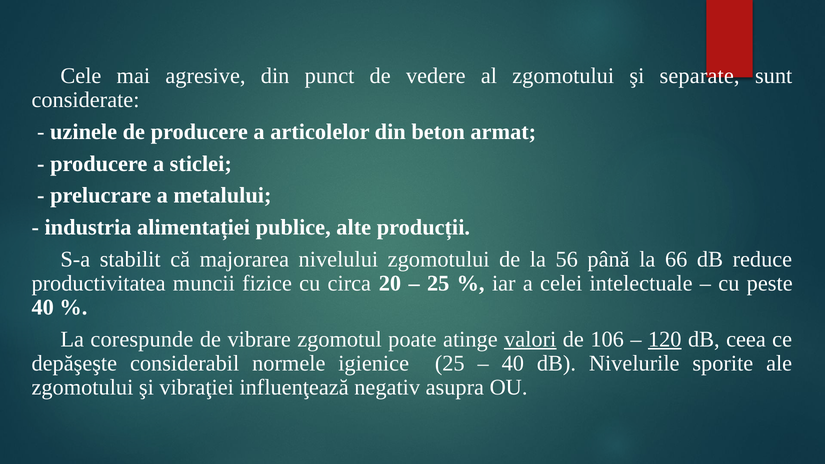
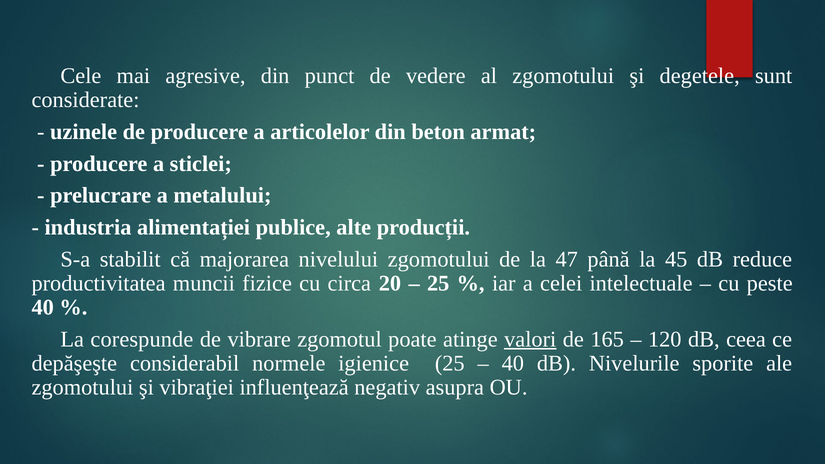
separate: separate -> degetele
56: 56 -> 47
66: 66 -> 45
106: 106 -> 165
120 underline: present -> none
